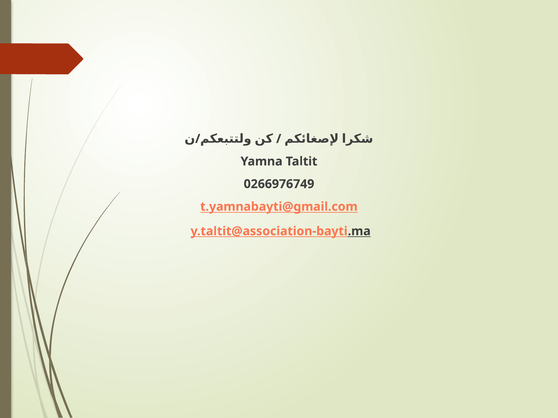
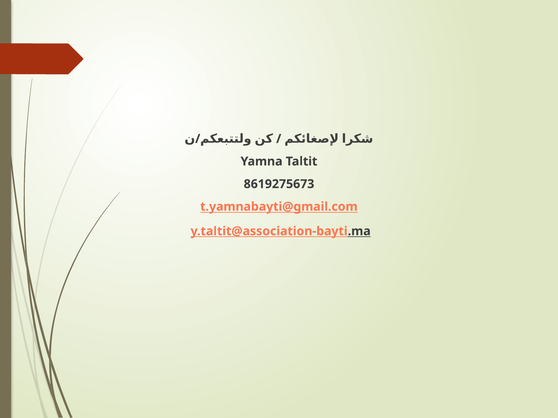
0266976749: 0266976749 -> 8619275673
